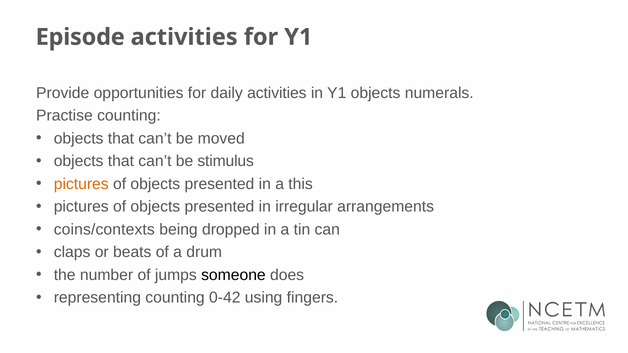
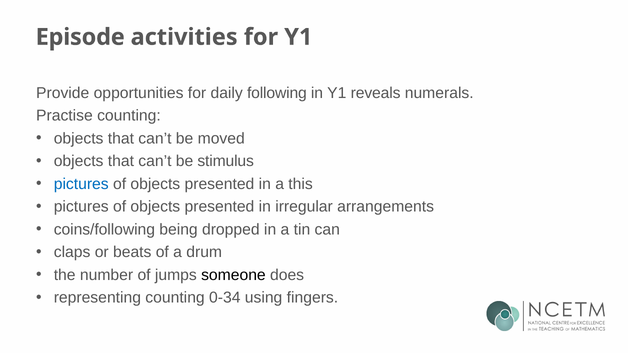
daily activities: activities -> following
Y1 objects: objects -> reveals
pictures at (81, 184) colour: orange -> blue
coins/contexts: coins/contexts -> coins/following
0-42: 0-42 -> 0-34
